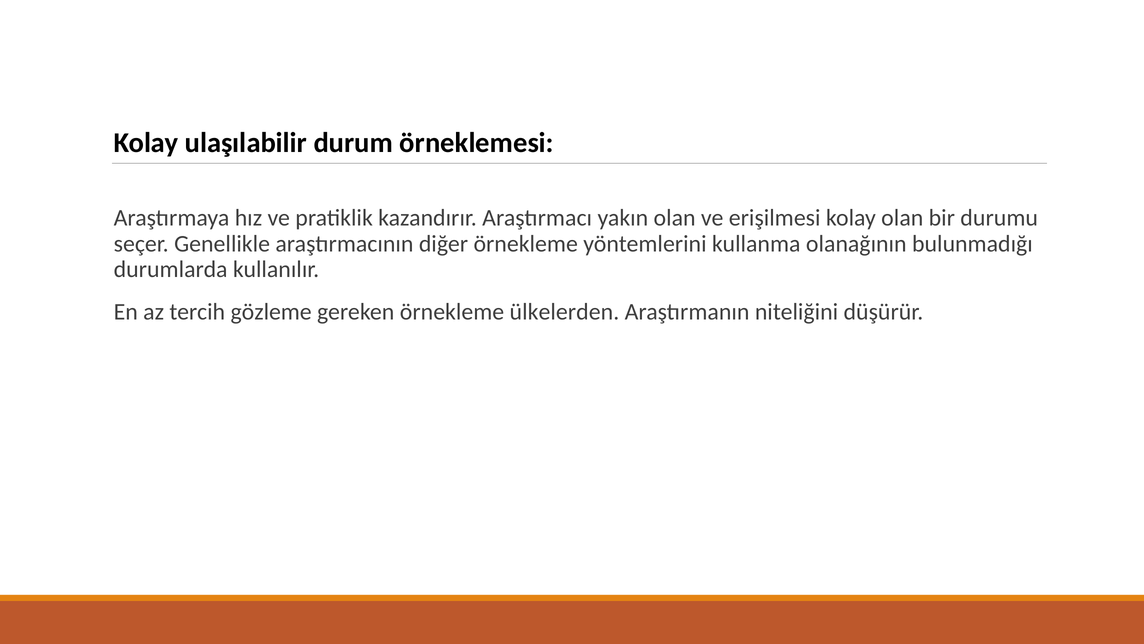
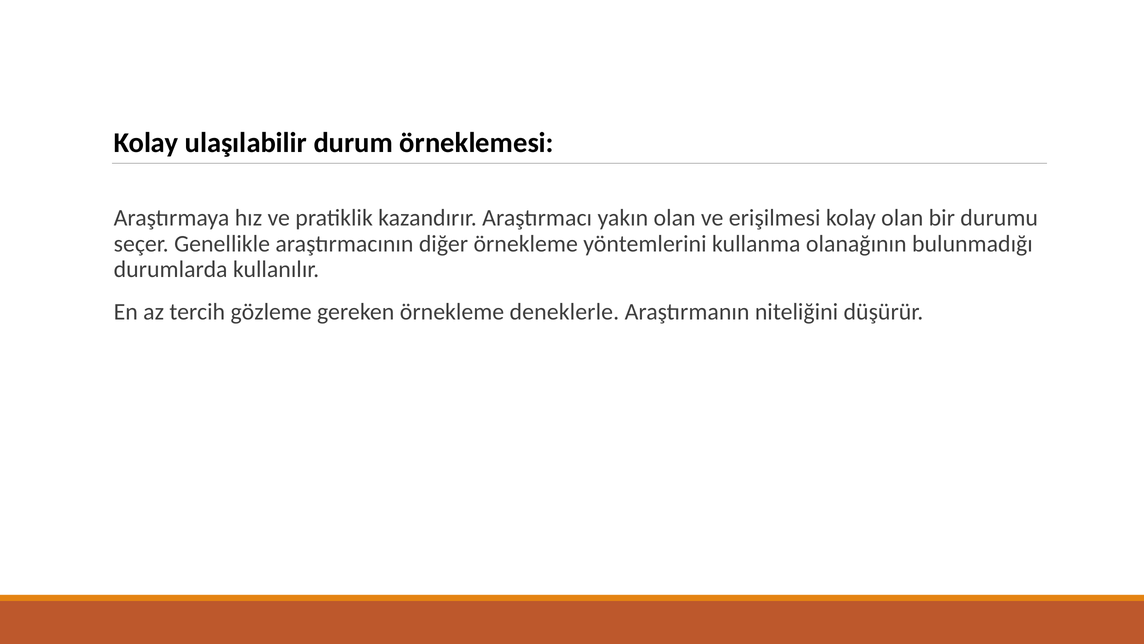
ülkelerden: ülkelerden -> deneklerle
